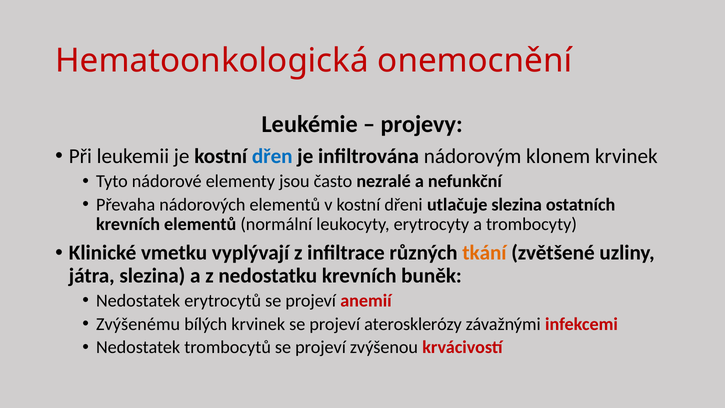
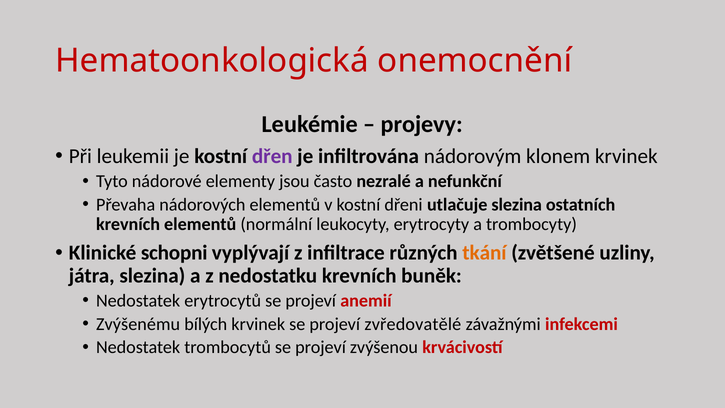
dřen colour: blue -> purple
vmetku: vmetku -> schopni
aterosklerózy: aterosklerózy -> zvředovatělé
